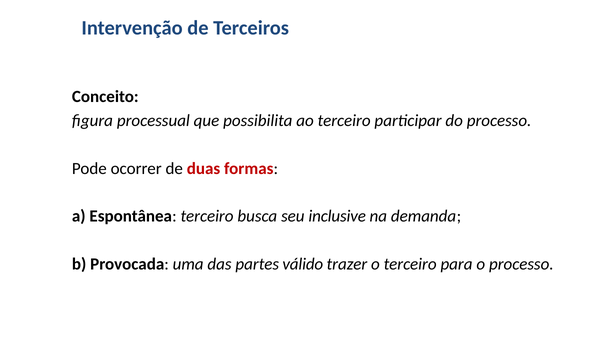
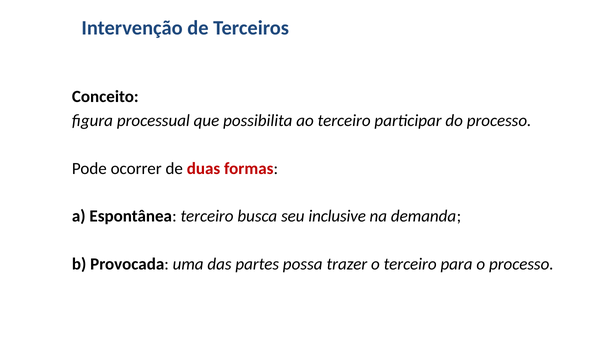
válido: válido -> possa
